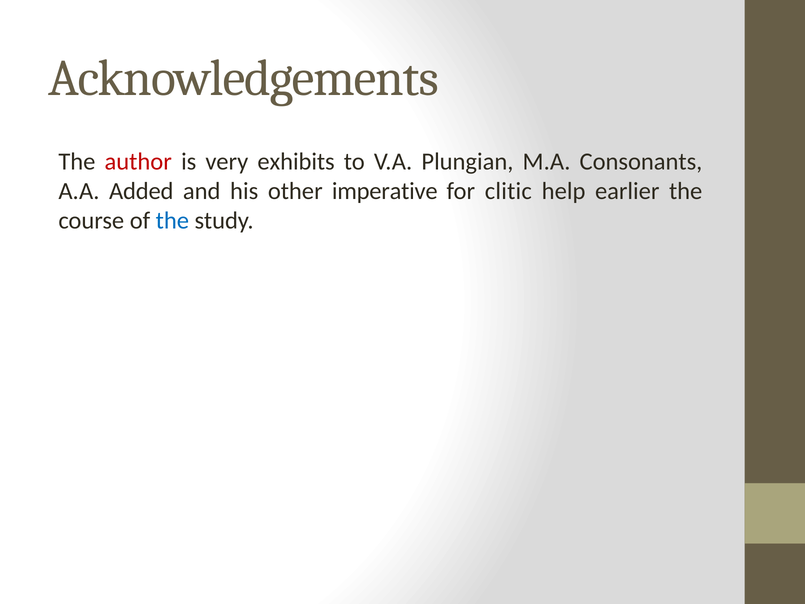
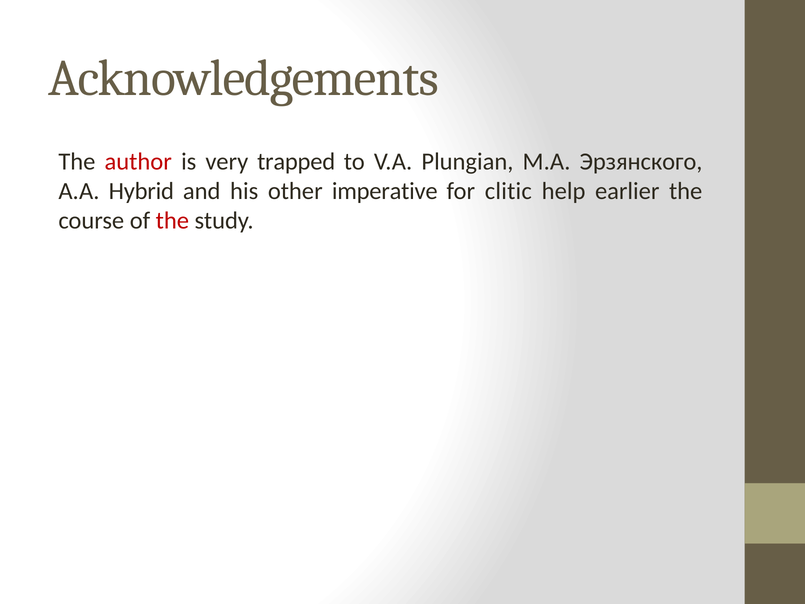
exhibits: exhibits -> trapped
Consonants: Consonants -> Эрзянского
Added: Added -> Hybrid
the at (172, 220) colour: blue -> red
